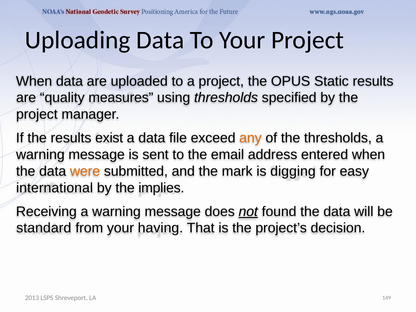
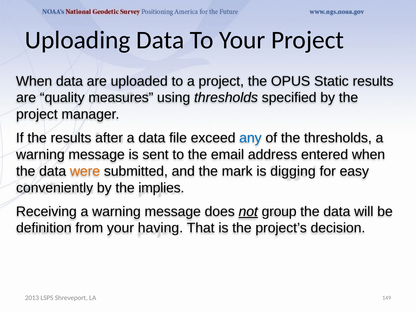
exist: exist -> after
any colour: orange -> blue
international: international -> conveniently
found: found -> group
standard: standard -> definition
